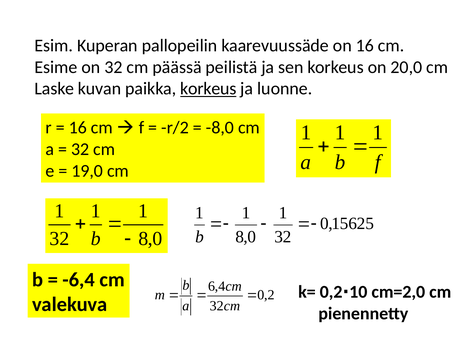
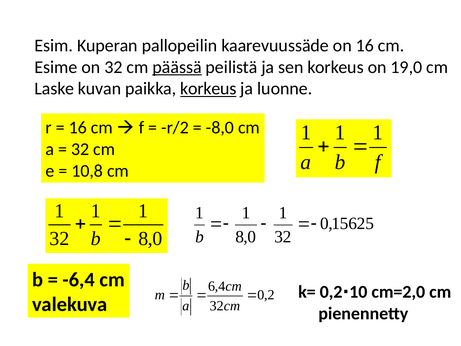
päässä underline: none -> present
20,0: 20,0 -> 19,0
19,0: 19,0 -> 10,8
